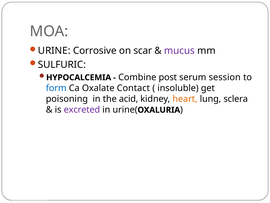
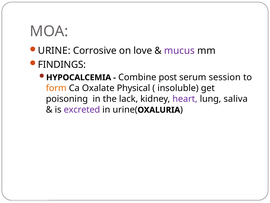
scar: scar -> love
SULFURIC: SULFURIC -> FINDINGS
form colour: blue -> orange
Contact: Contact -> Physical
acid: acid -> lack
heart colour: orange -> purple
sclera: sclera -> saliva
